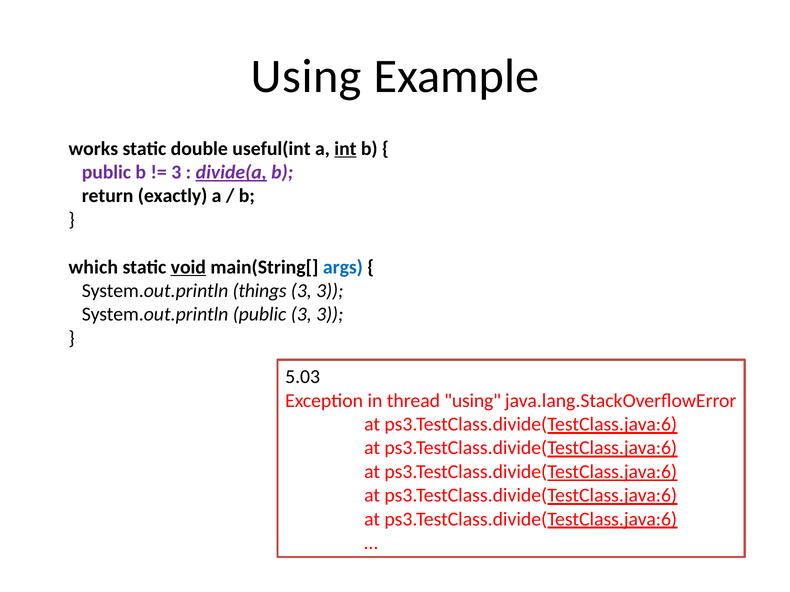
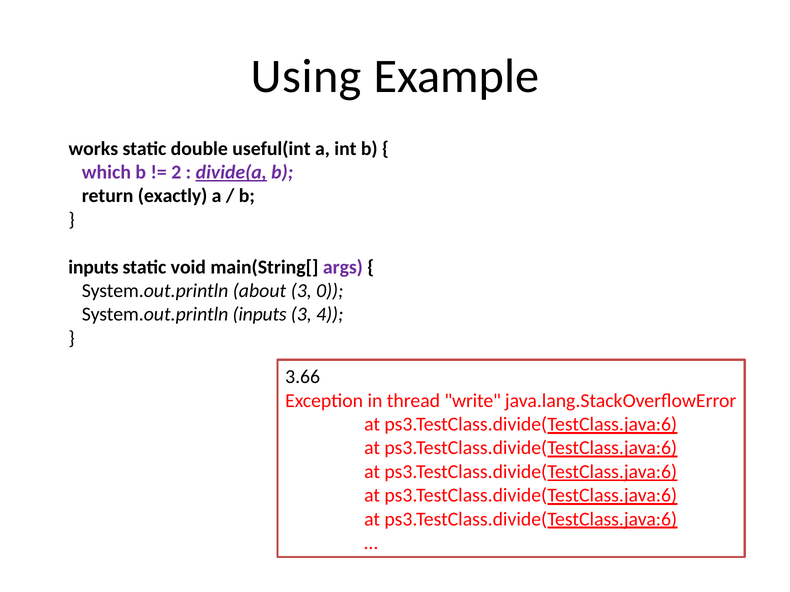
int underline: present -> none
public at (106, 172): public -> which
3 at (176, 172): 3 -> 2
which at (93, 267): which -> inputs
void underline: present -> none
args colour: blue -> purple
things: things -> about
3 at (330, 291): 3 -> 0
System.out.println public: public -> inputs
3 at (330, 315): 3 -> 4
5.03: 5.03 -> 3.66
thread using: using -> write
